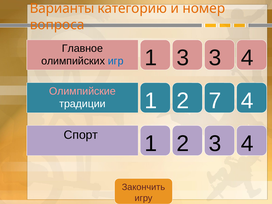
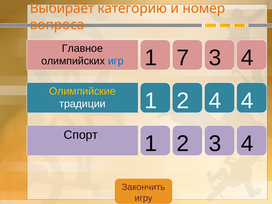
Варианты: Варианты -> Выбирает
1 3: 3 -> 7
Олимпийские colour: pink -> yellow
2 7: 7 -> 4
